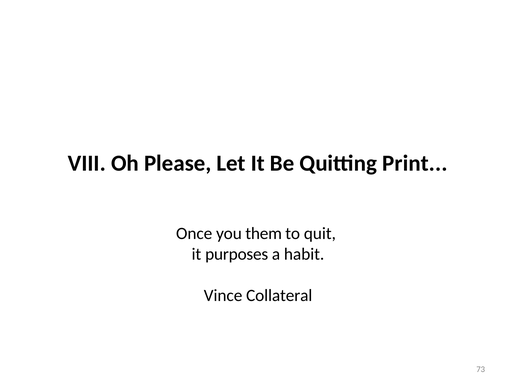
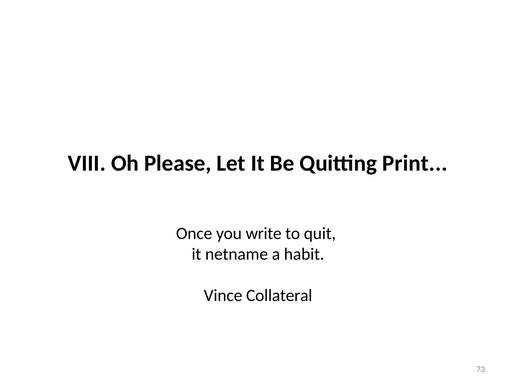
them: them -> write
purposes: purposes -> netname
